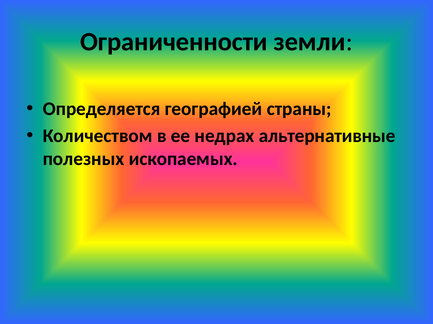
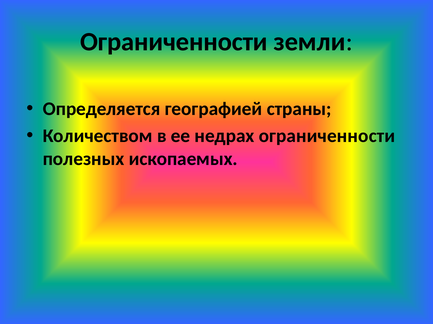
недрах альтернативные: альтернативные -> ограниченности
